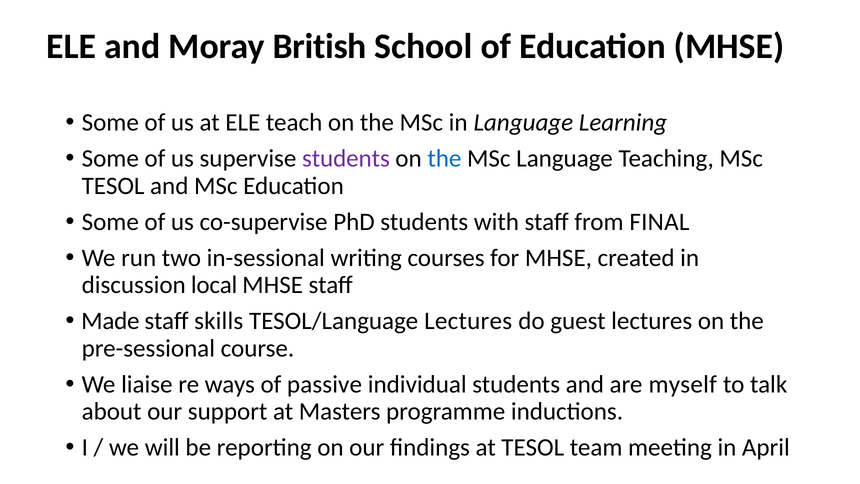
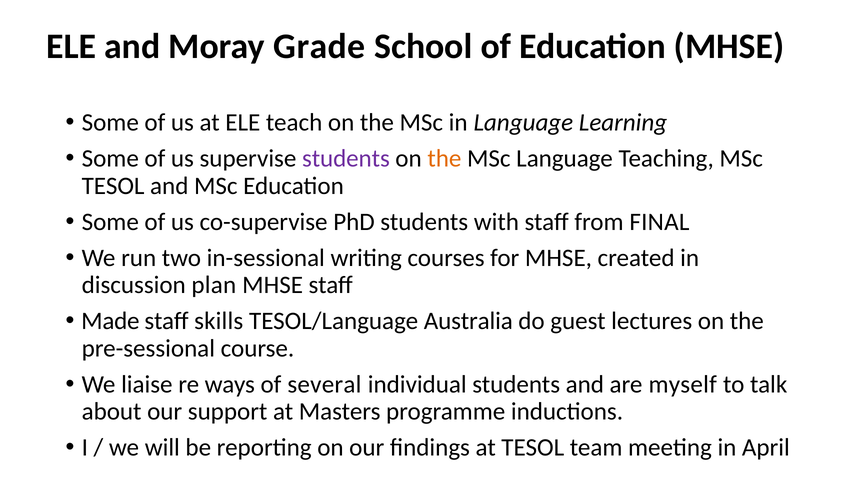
British: British -> Grade
the at (444, 159) colour: blue -> orange
local: local -> plan
TESOL/Language Lectures: Lectures -> Australia
passive: passive -> several
